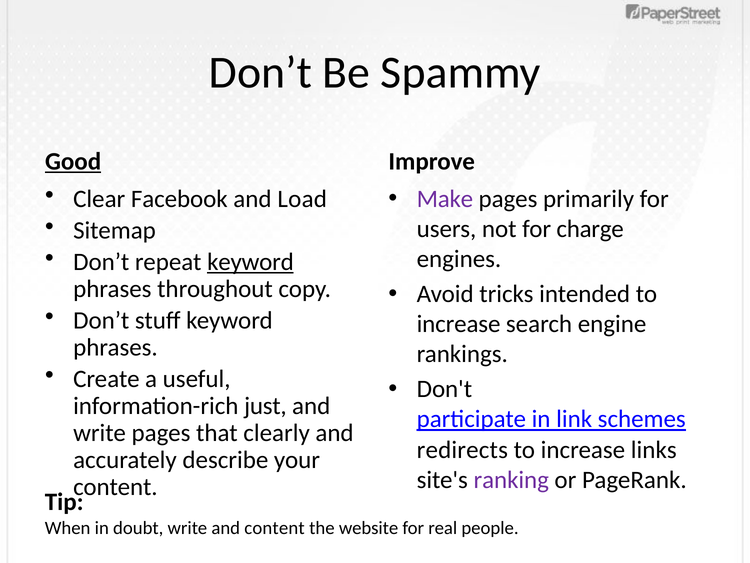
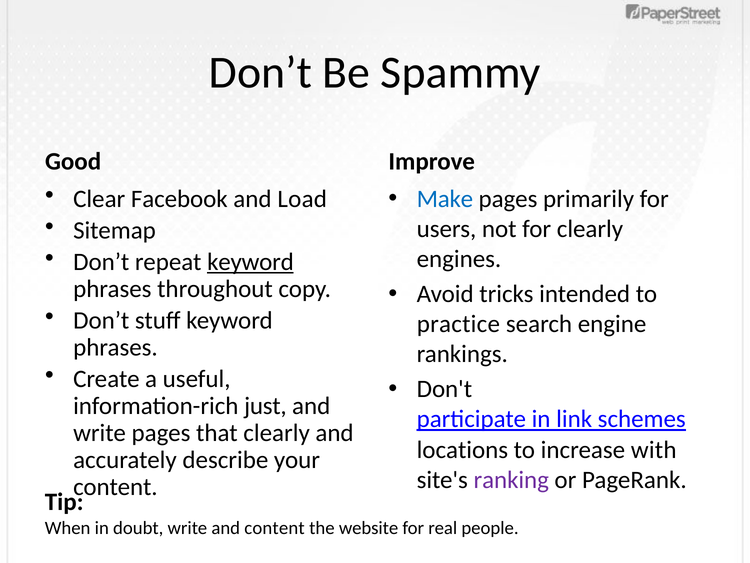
Good underline: present -> none
Make colour: purple -> blue
for charge: charge -> clearly
increase at (459, 324): increase -> practice
redirects: redirects -> locations
links: links -> with
